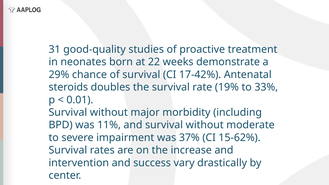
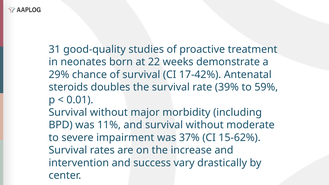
19%: 19% -> 39%
33%: 33% -> 59%
